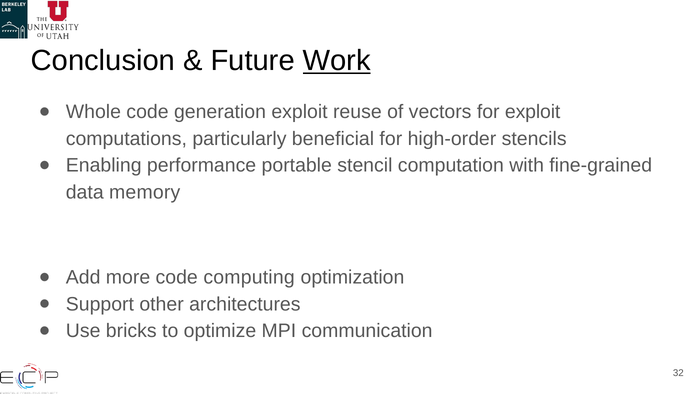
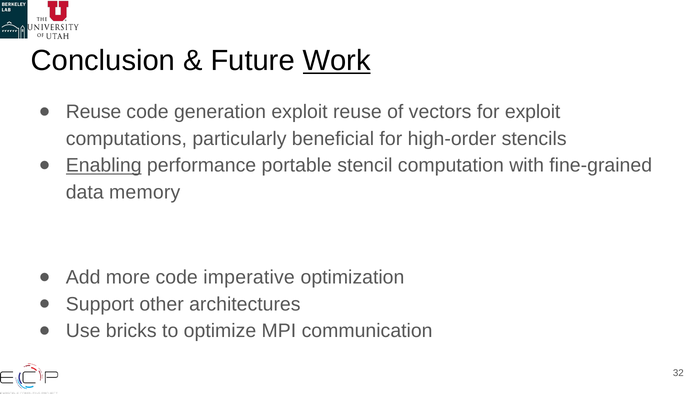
Whole at (93, 112): Whole -> Reuse
Enabling underline: none -> present
computing: computing -> imperative
